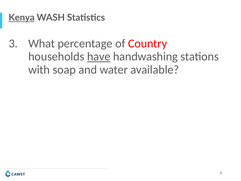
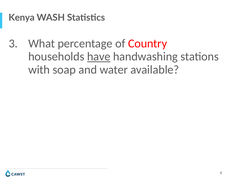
Kenya underline: present -> none
